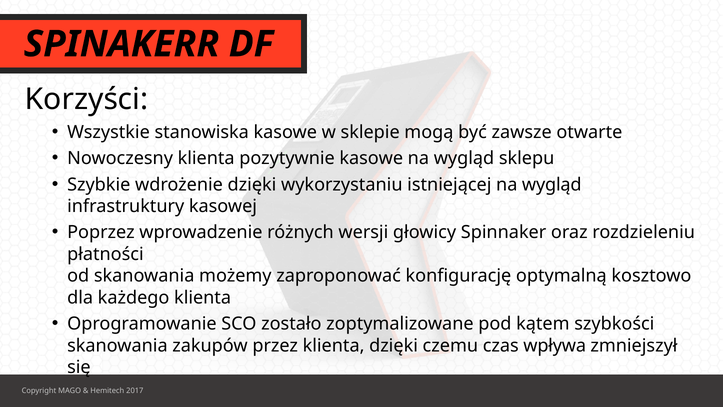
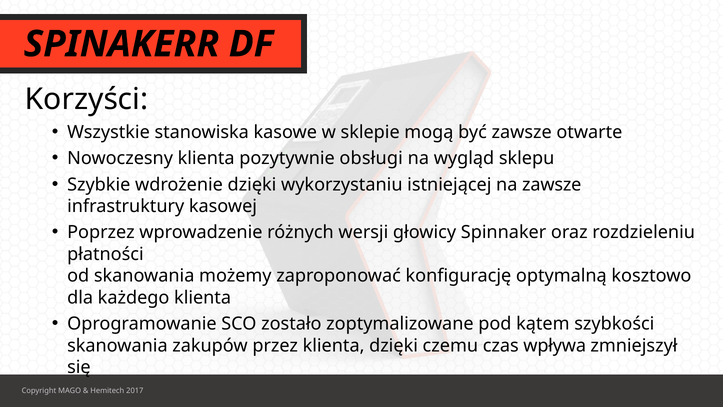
pozytywnie kasowe: kasowe -> obsługi
istniejącej na wygląd: wygląd -> zawsze
